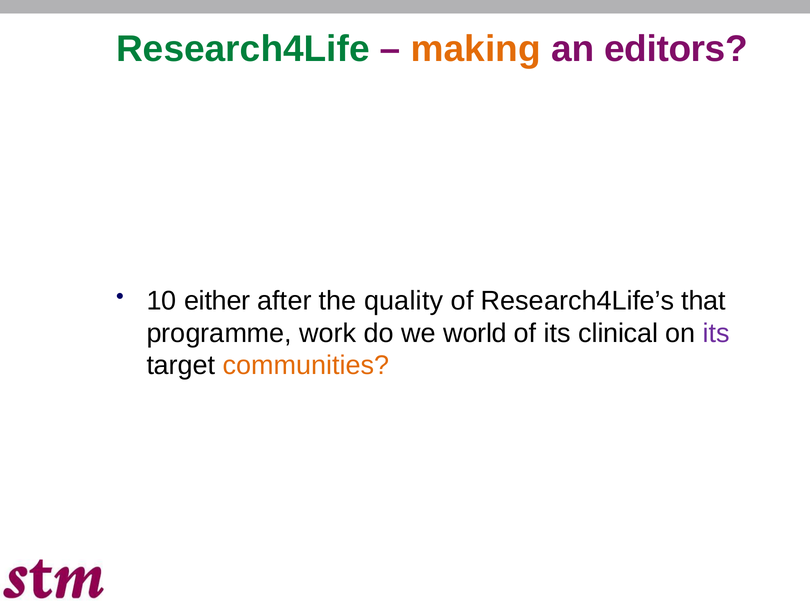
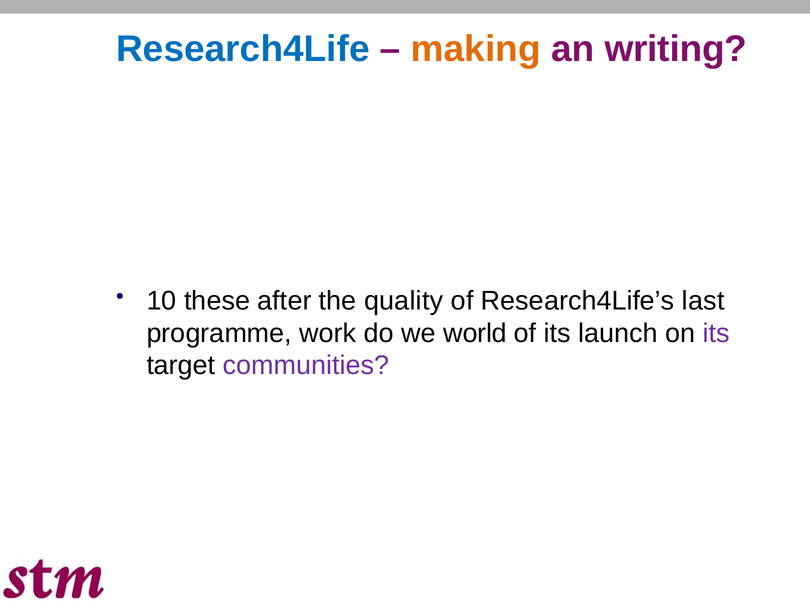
Research4Life colour: green -> blue
editors: editors -> writing
either: either -> these
that: that -> last
clinical: clinical -> launch
communities colour: orange -> purple
